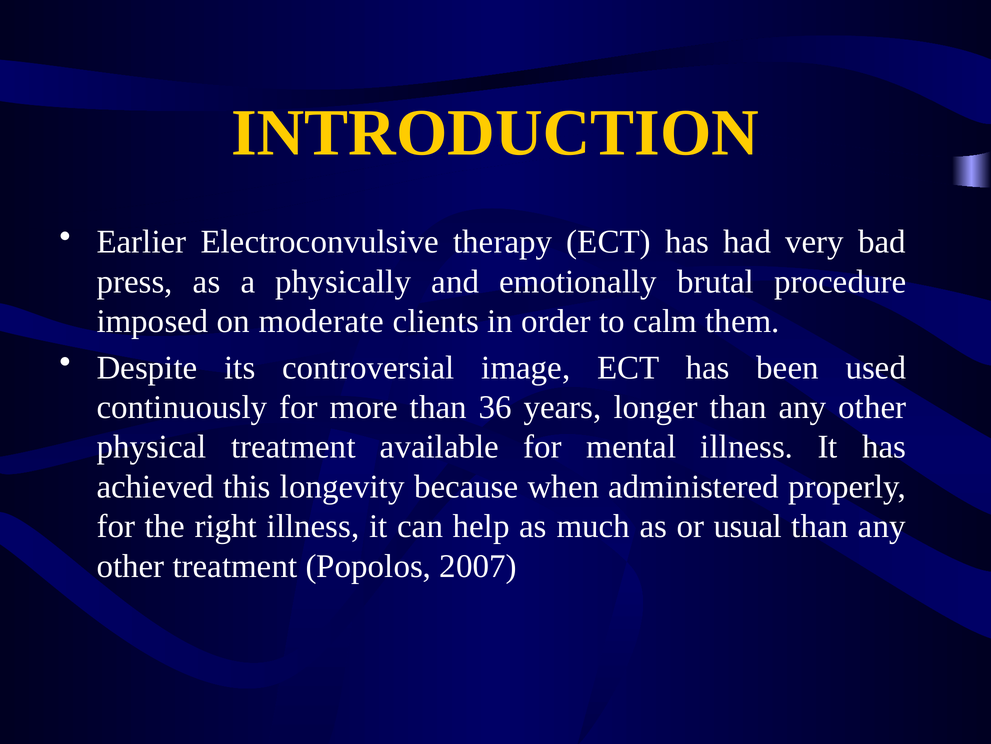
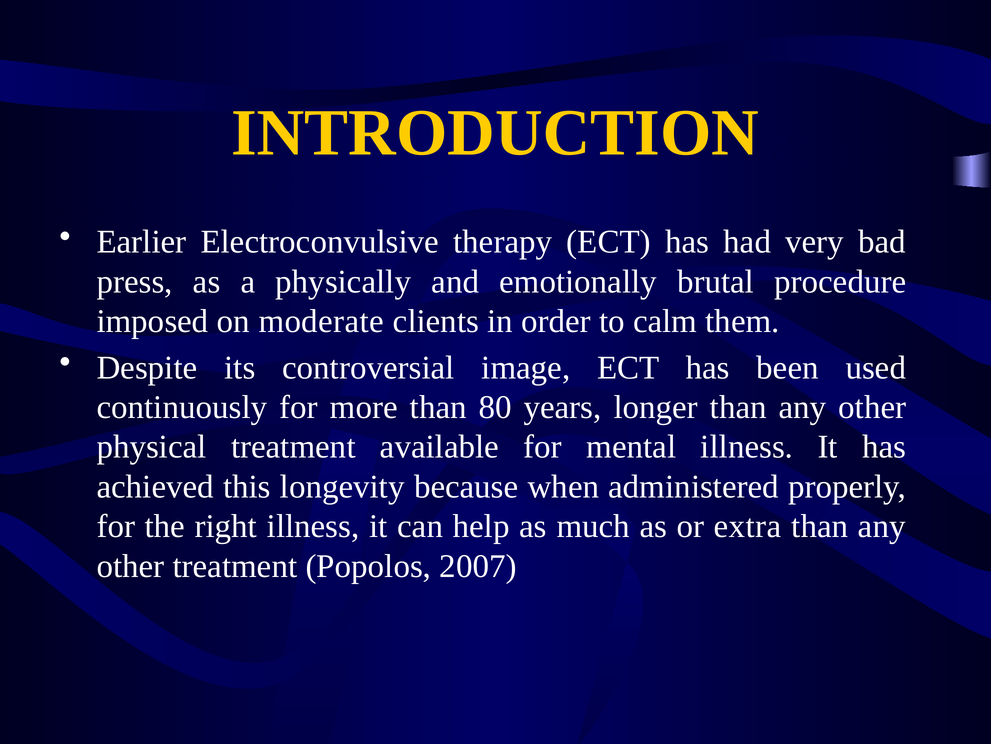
36: 36 -> 80
usual: usual -> extra
